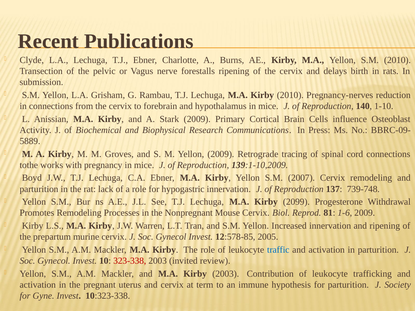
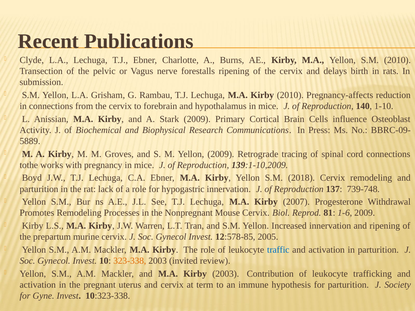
Pregnancy-nerves: Pregnancy-nerves -> Pregnancy-affects
2007: 2007 -> 2018
2099: 2099 -> 2007
323-338 colour: red -> orange
